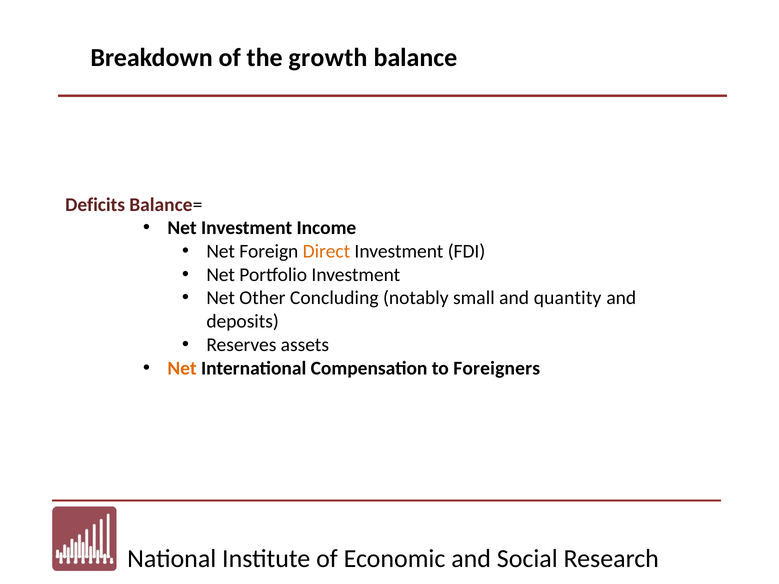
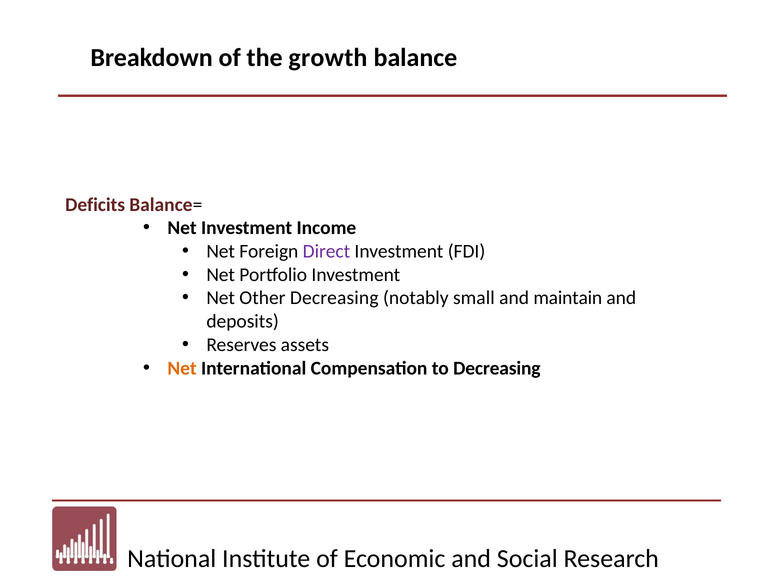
Direct colour: orange -> purple
Other Concluding: Concluding -> Decreasing
quantity: quantity -> maintain
to Foreigners: Foreigners -> Decreasing
